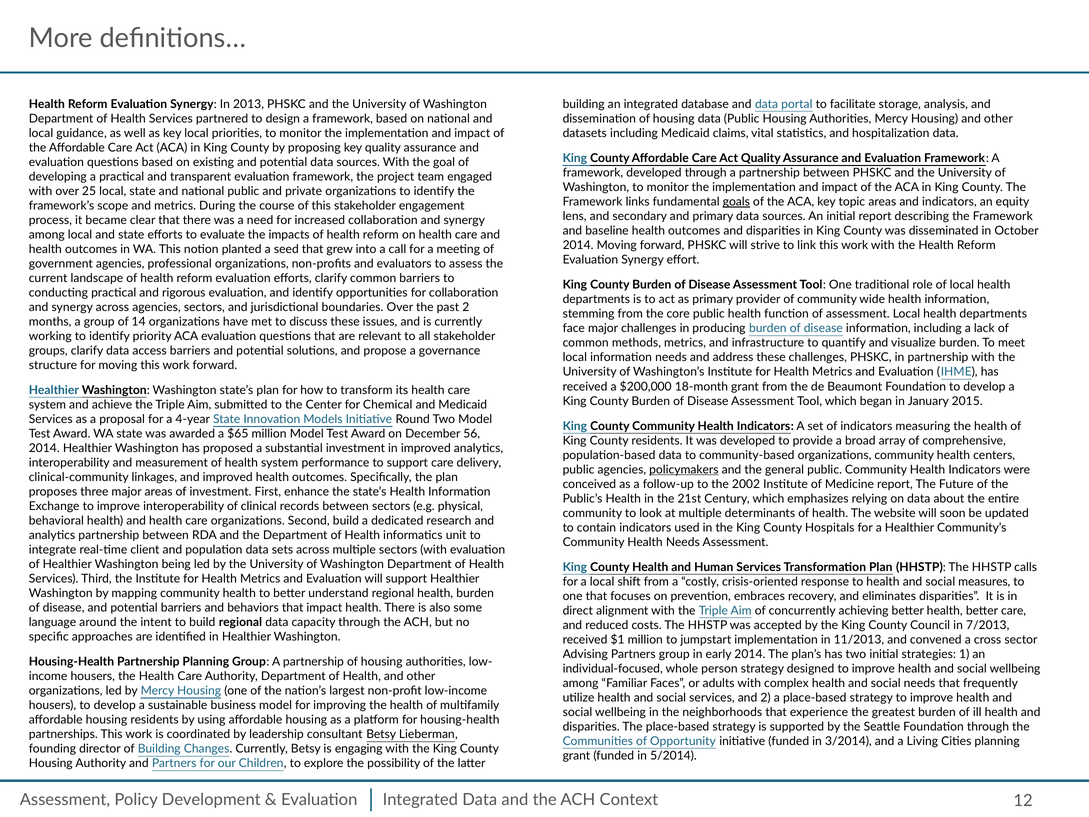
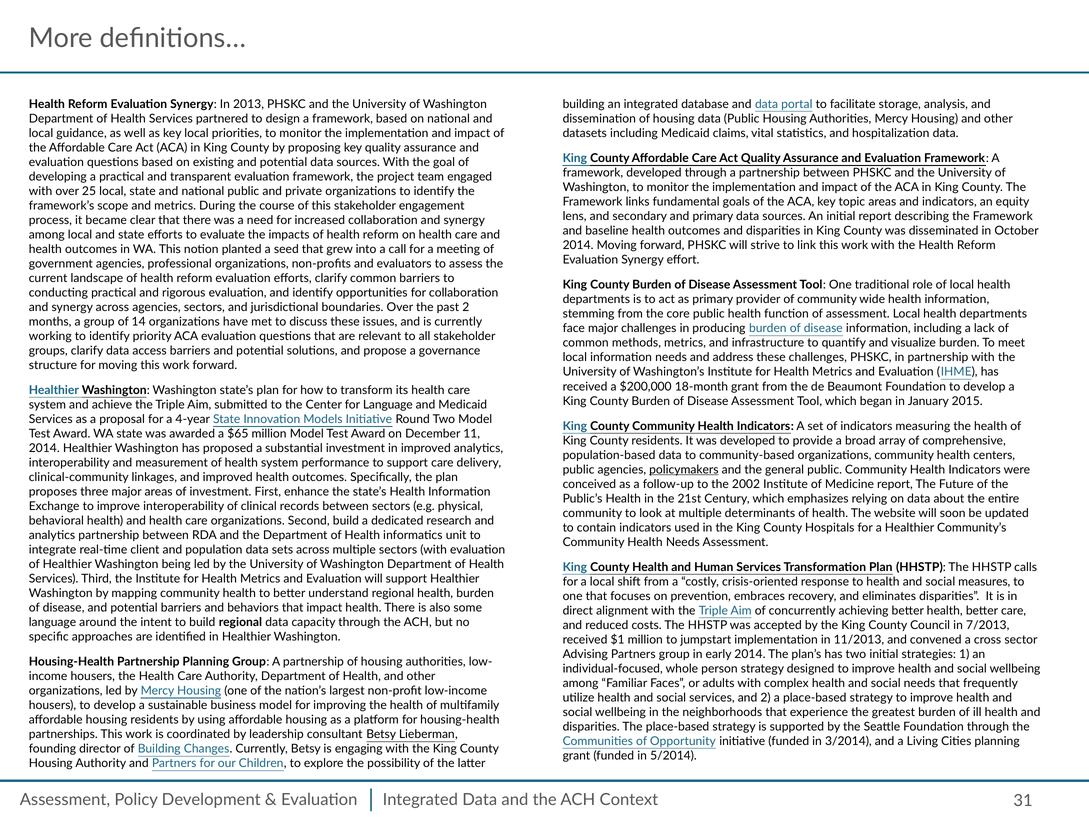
goals underline: present -> none
for Chemical: Chemical -> Language
56: 56 -> 11
12: 12 -> 31
